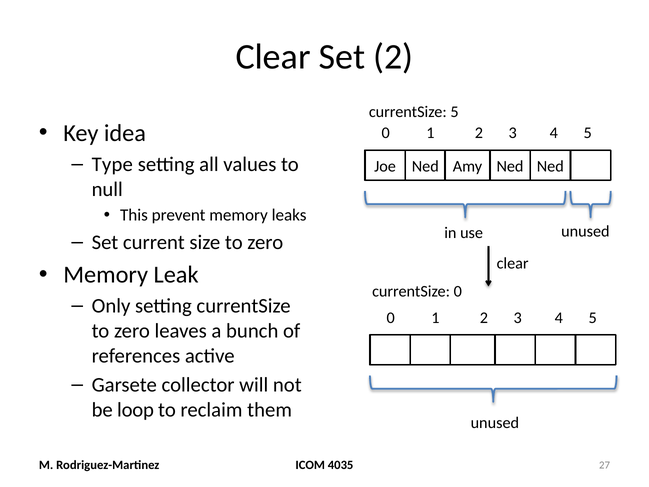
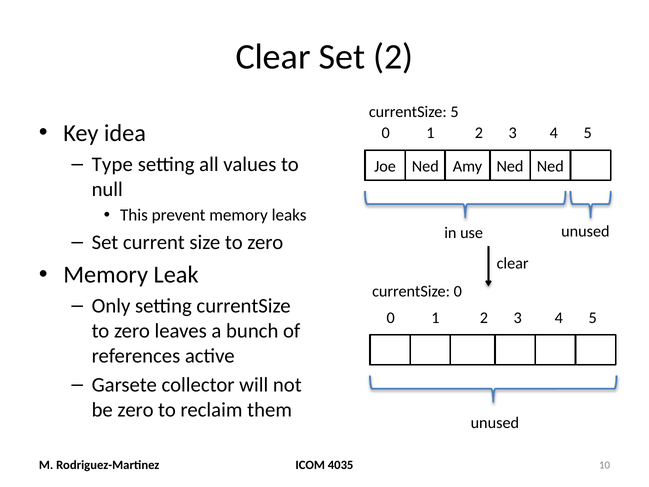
be loop: loop -> zero
27: 27 -> 10
